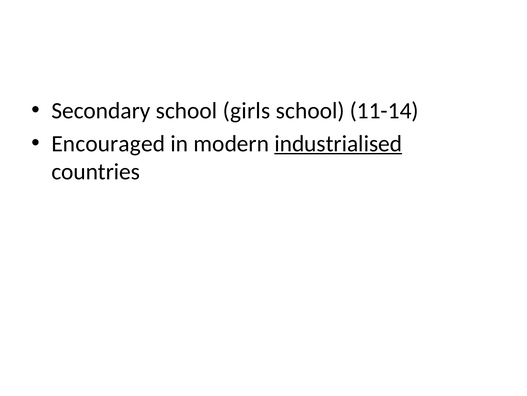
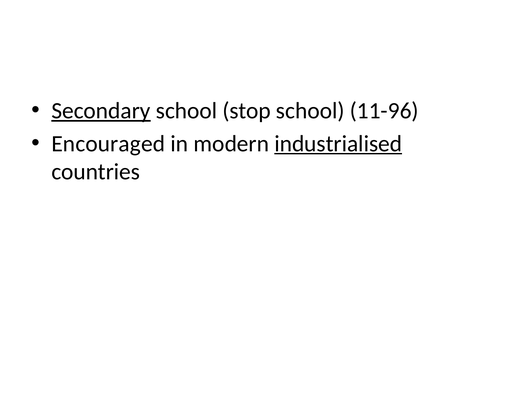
Secondary underline: none -> present
girls: girls -> stop
11-14: 11-14 -> 11-96
